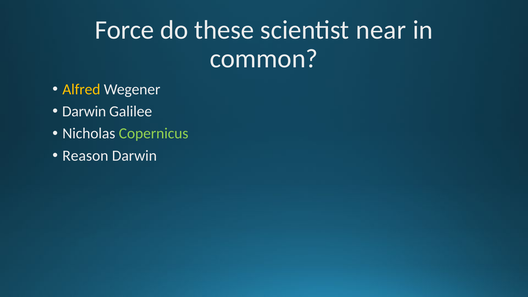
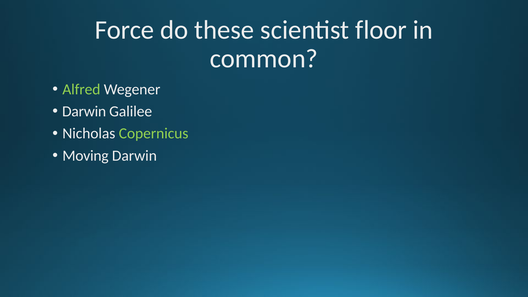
near: near -> floor
Alfred colour: yellow -> light green
Reason: Reason -> Moving
